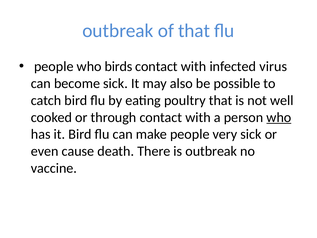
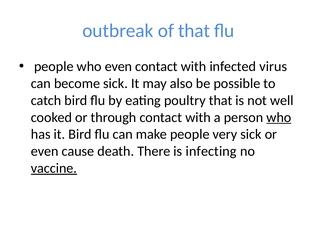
who birds: birds -> even
is outbreak: outbreak -> infecting
vaccine underline: none -> present
